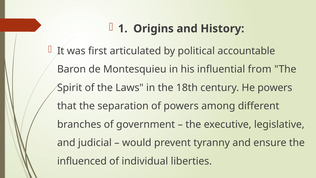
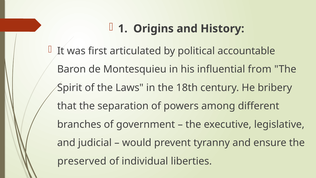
He powers: powers -> bribery
influenced: influenced -> preserved
